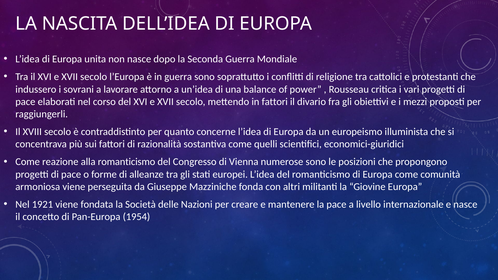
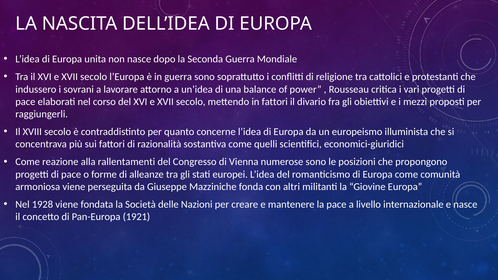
alla romanticismo: romanticismo -> rallentamenti
1921: 1921 -> 1928
1954: 1954 -> 1921
